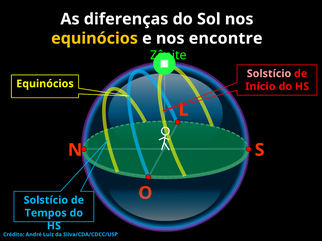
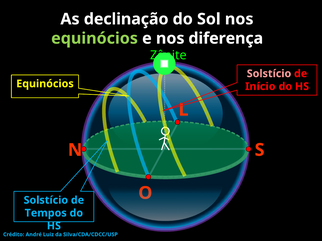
diferenças: diferenças -> declinação
equinócios at (95, 38) colour: yellow -> light green
encontre: encontre -> diferença
